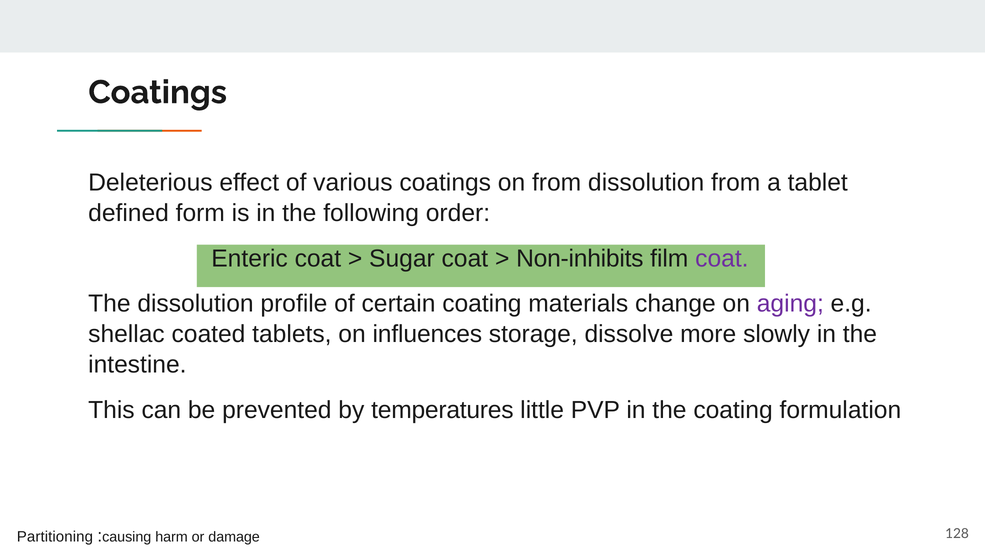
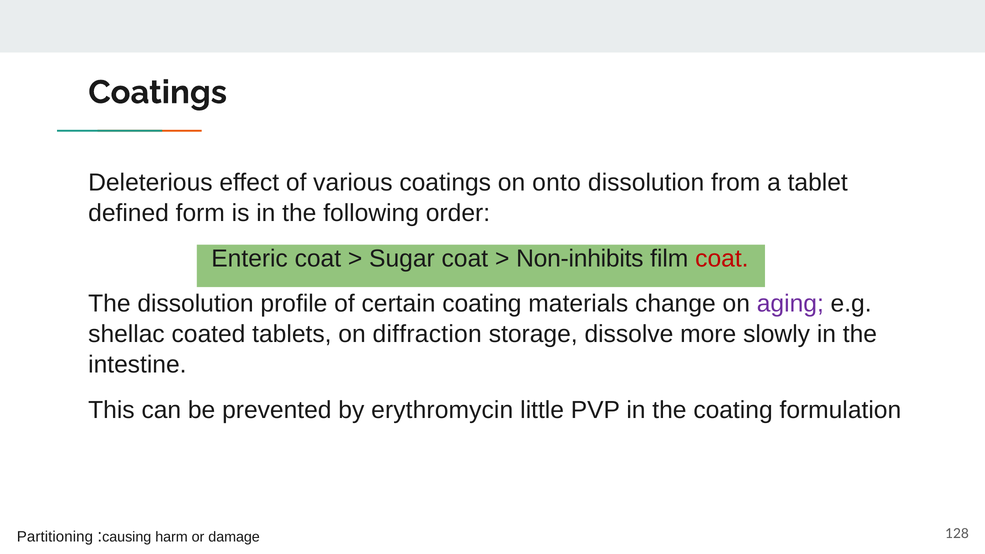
on from: from -> onto
coat at (722, 258) colour: purple -> red
influences: influences -> diffraction
temperatures: temperatures -> erythromycin
